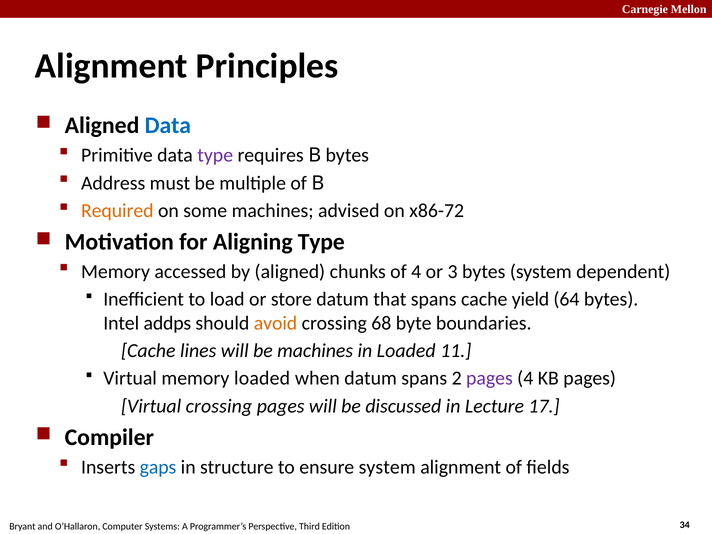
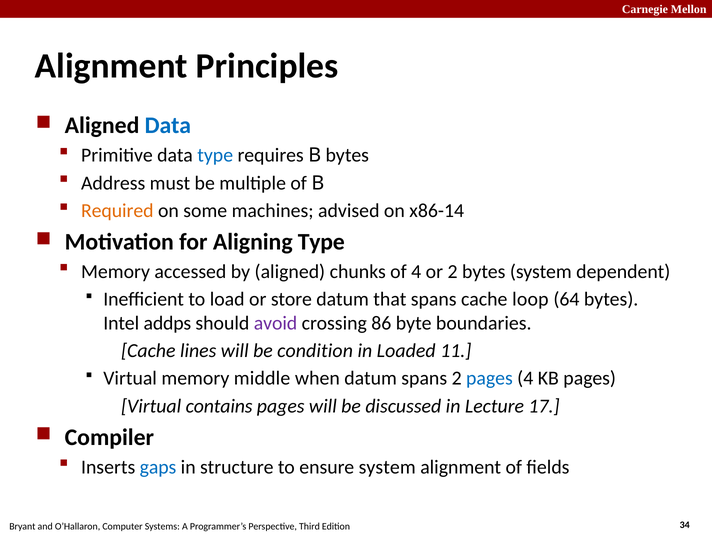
type at (215, 155) colour: purple -> blue
x86-72: x86-72 -> x86-14
or 3: 3 -> 2
yield: yield -> loop
avoid colour: orange -> purple
68: 68 -> 86
be machines: machines -> condition
memory loaded: loaded -> middle
pages at (489, 378) colour: purple -> blue
Virtual crossing: crossing -> contains
